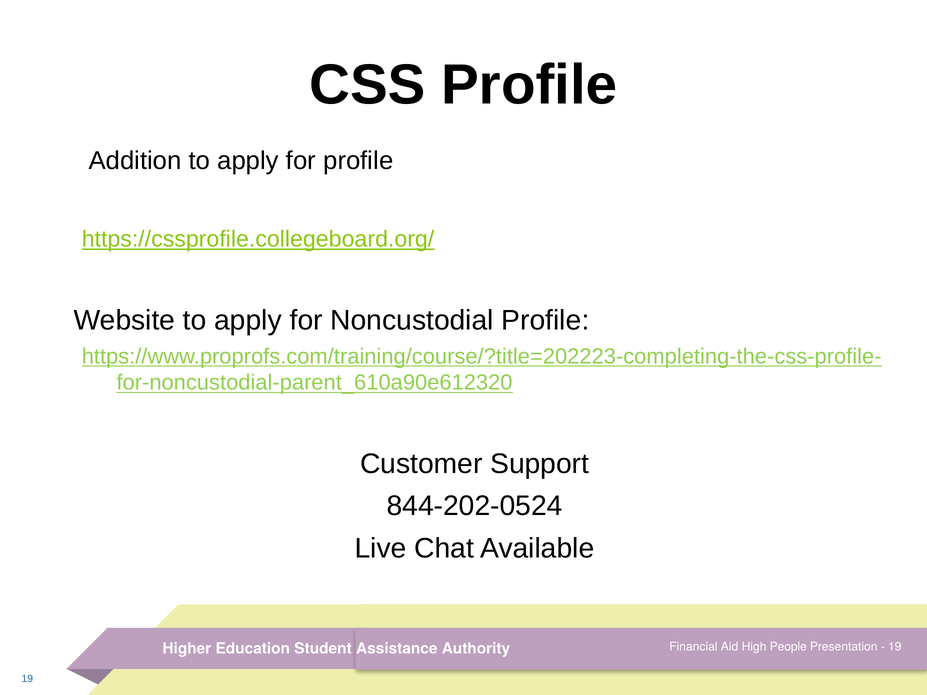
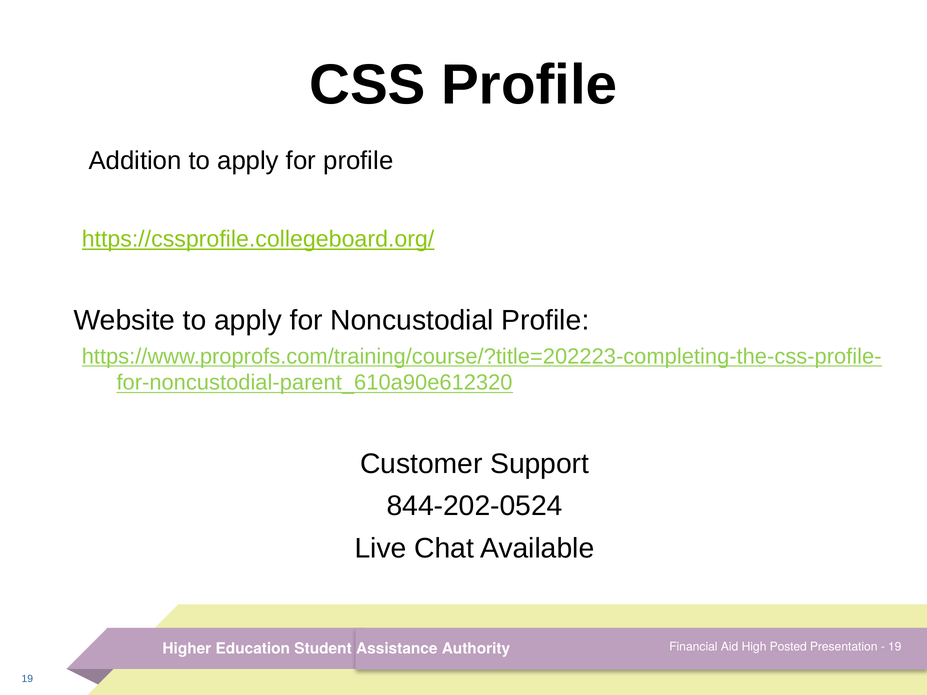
People: People -> Posted
